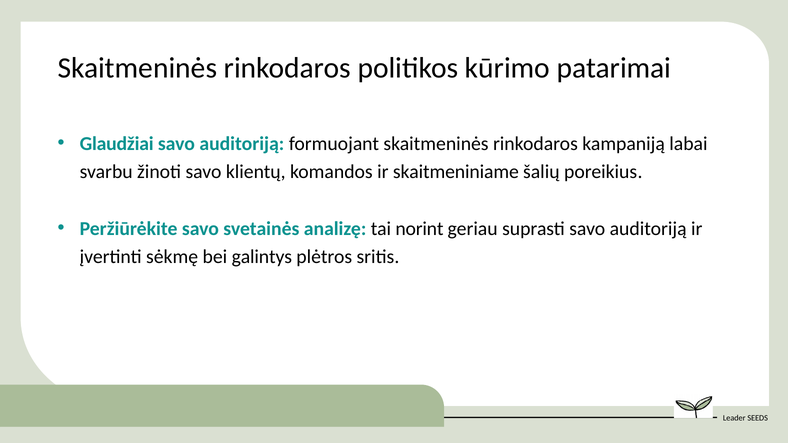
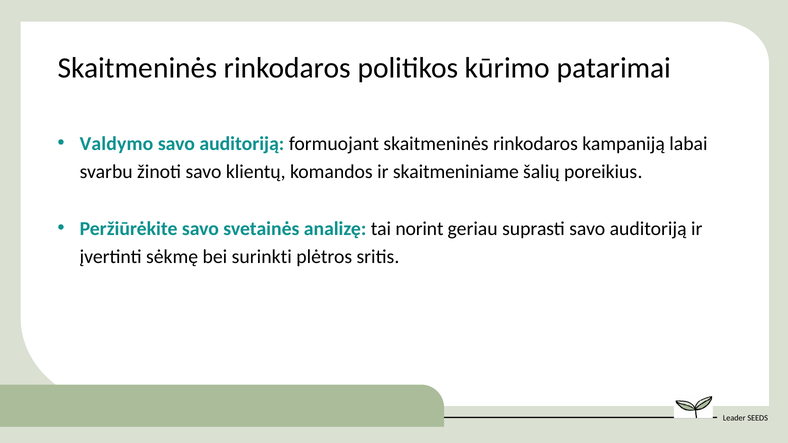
Glaudžiai: Glaudžiai -> Valdymo
galintys: galintys -> surinkti
